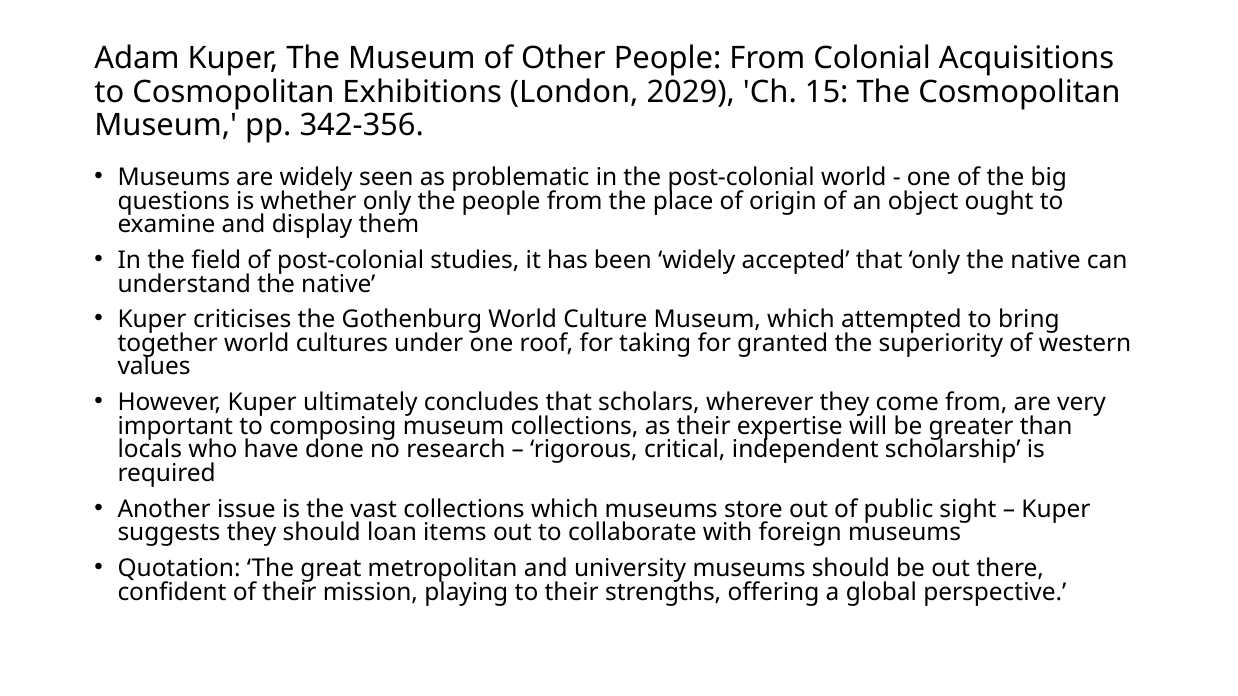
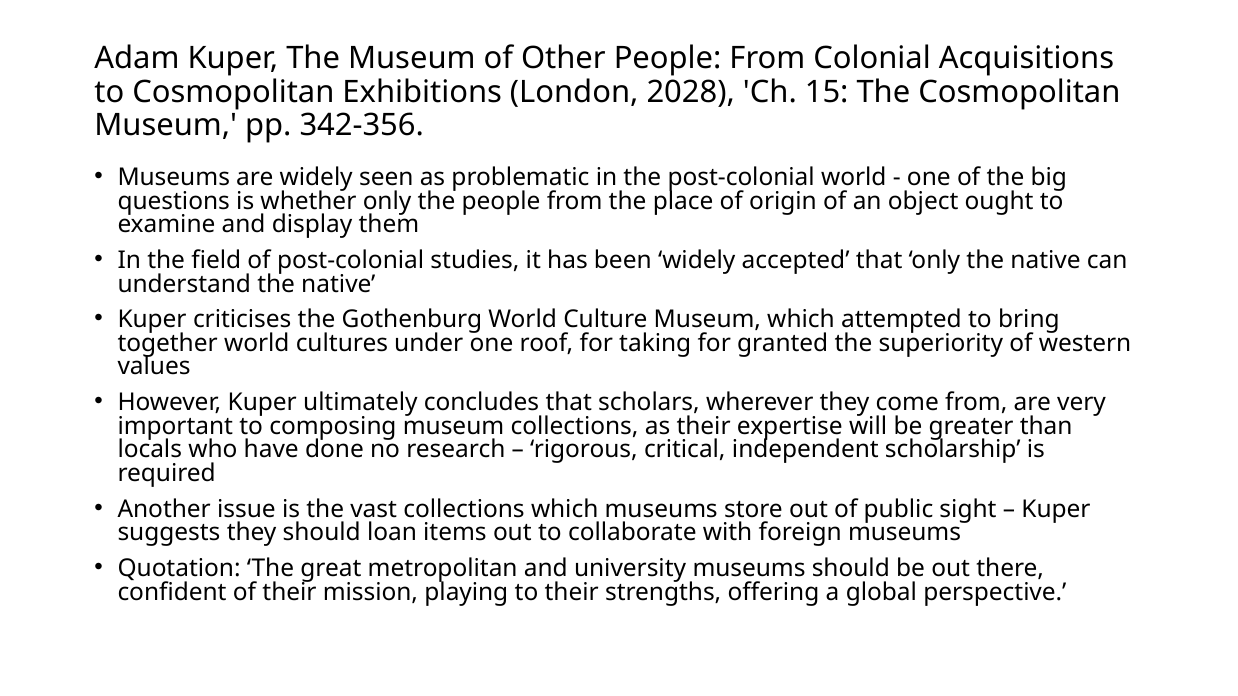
2029: 2029 -> 2028
